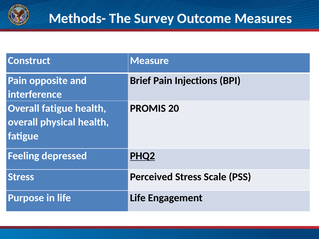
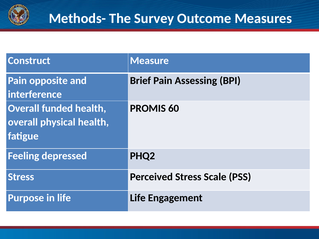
Injections: Injections -> Assessing
Overall fatigue: fatigue -> funded
20: 20 -> 60
PHQ2 underline: present -> none
